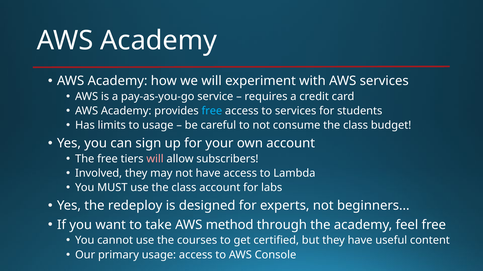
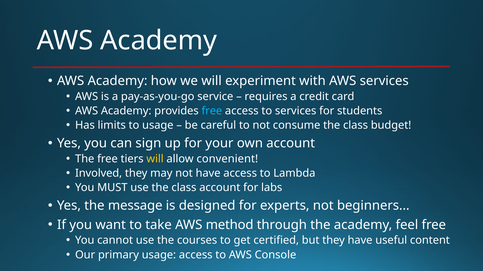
will at (155, 159) colour: pink -> yellow
subscribers: subscribers -> convenient
redeploy: redeploy -> message
